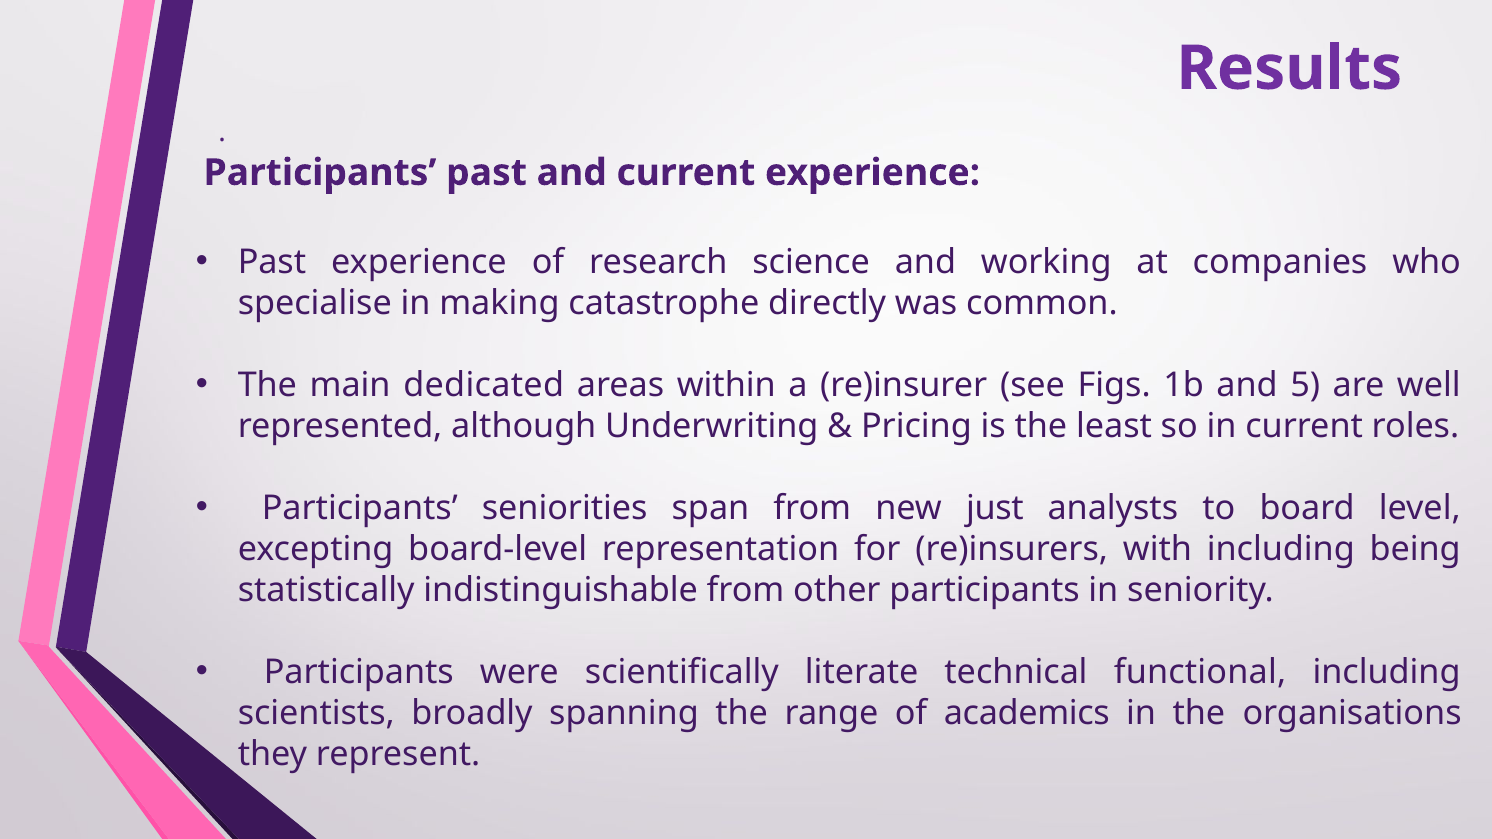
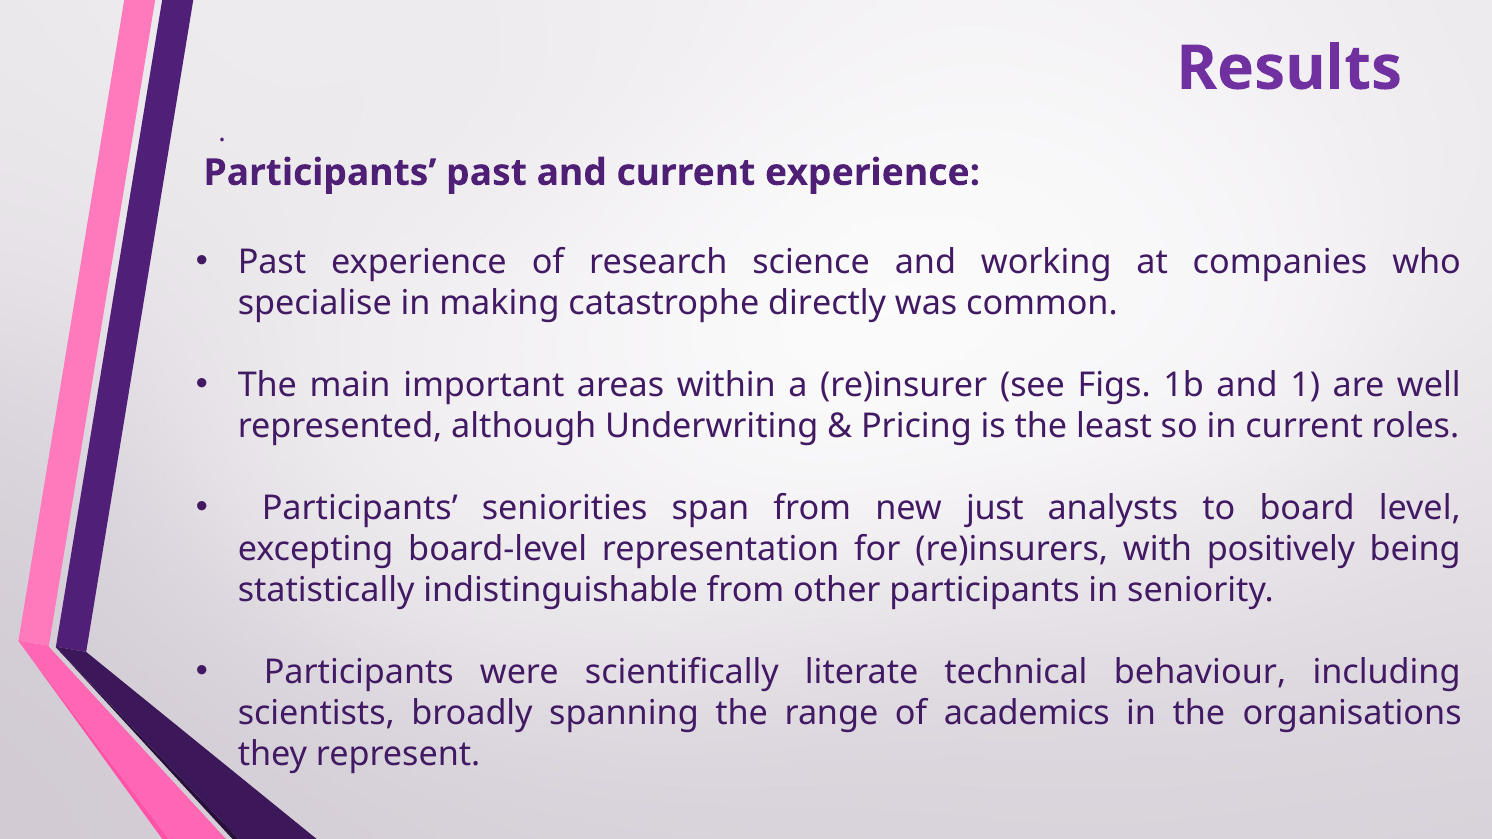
dedicated: dedicated -> important
5: 5 -> 1
with including: including -> positively
functional: functional -> behaviour
